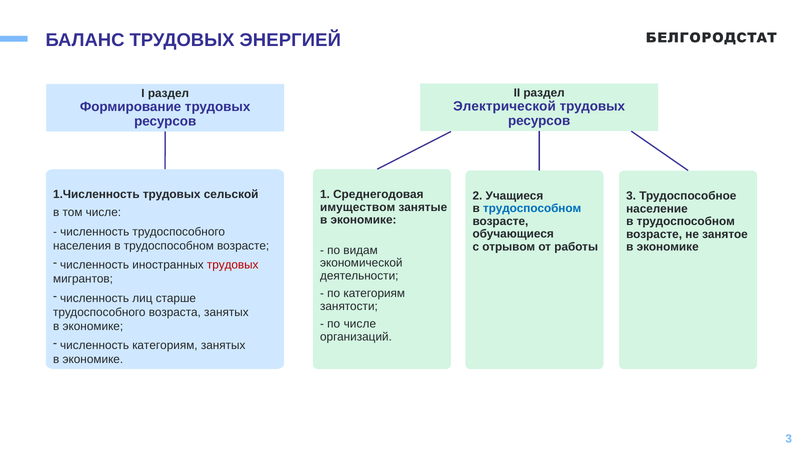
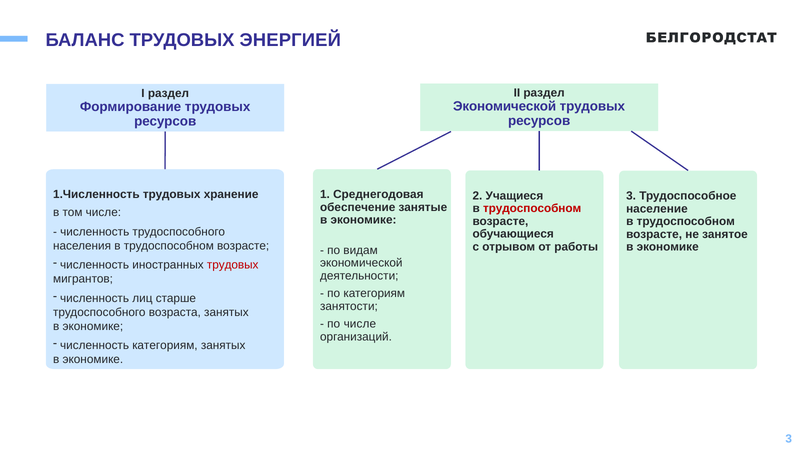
Электрической at (504, 106): Электрической -> Экономической
сельской: сельской -> хранение
имуществом: имуществом -> обеспечение
трудоспособном at (532, 209) colour: blue -> red
